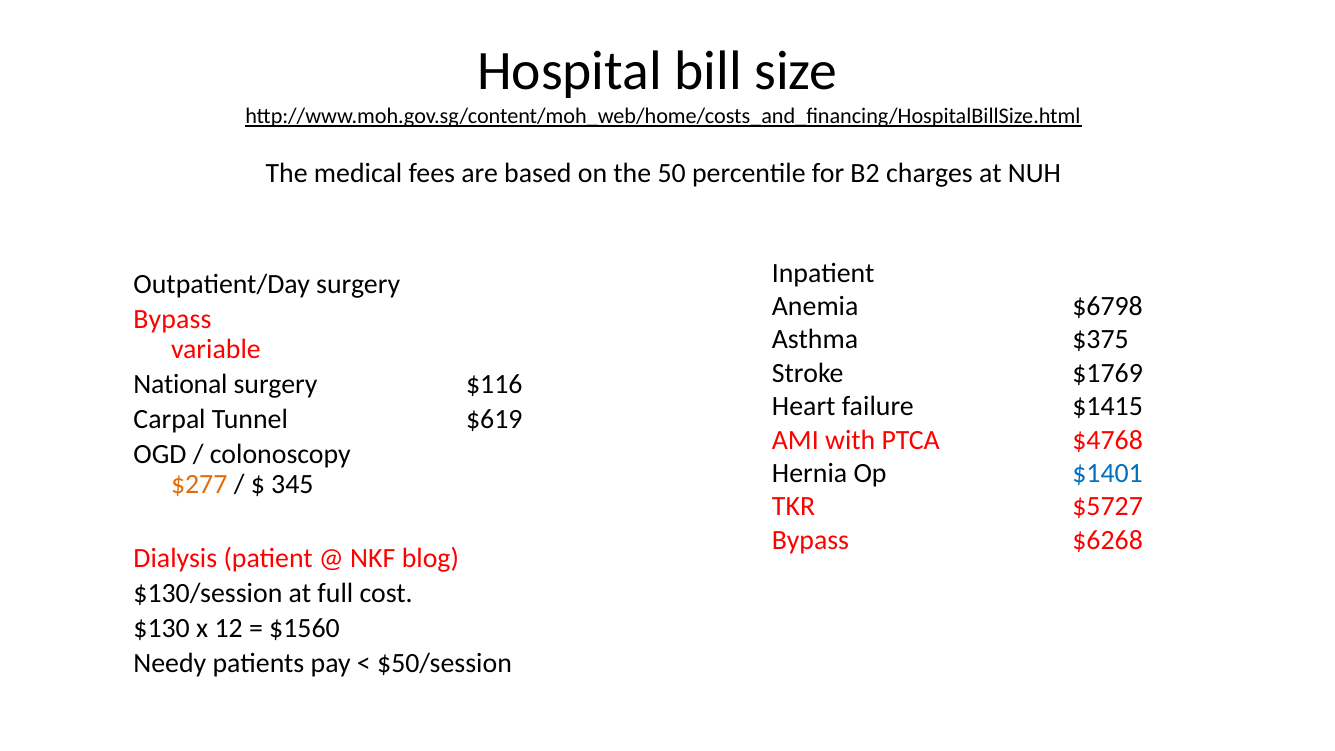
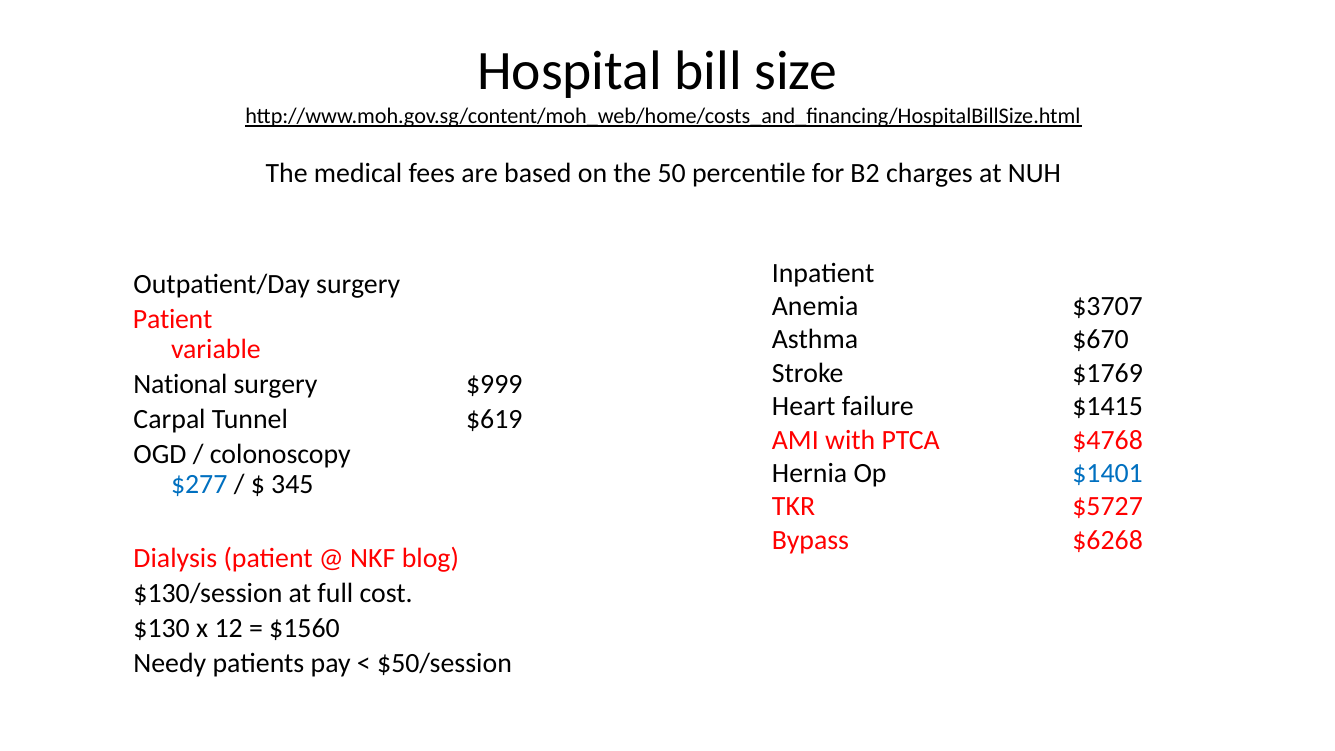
$6798: $6798 -> $3707
Bypass at (172, 319): Bypass -> Patient
$375: $375 -> $670
$116: $116 -> $999
$277 colour: orange -> blue
